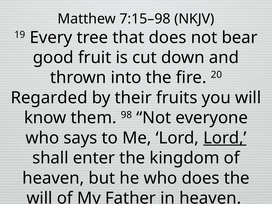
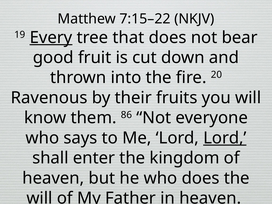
7:15–98: 7:15–98 -> 7:15–22
Every underline: none -> present
Regarded: Regarded -> Ravenous
98: 98 -> 86
